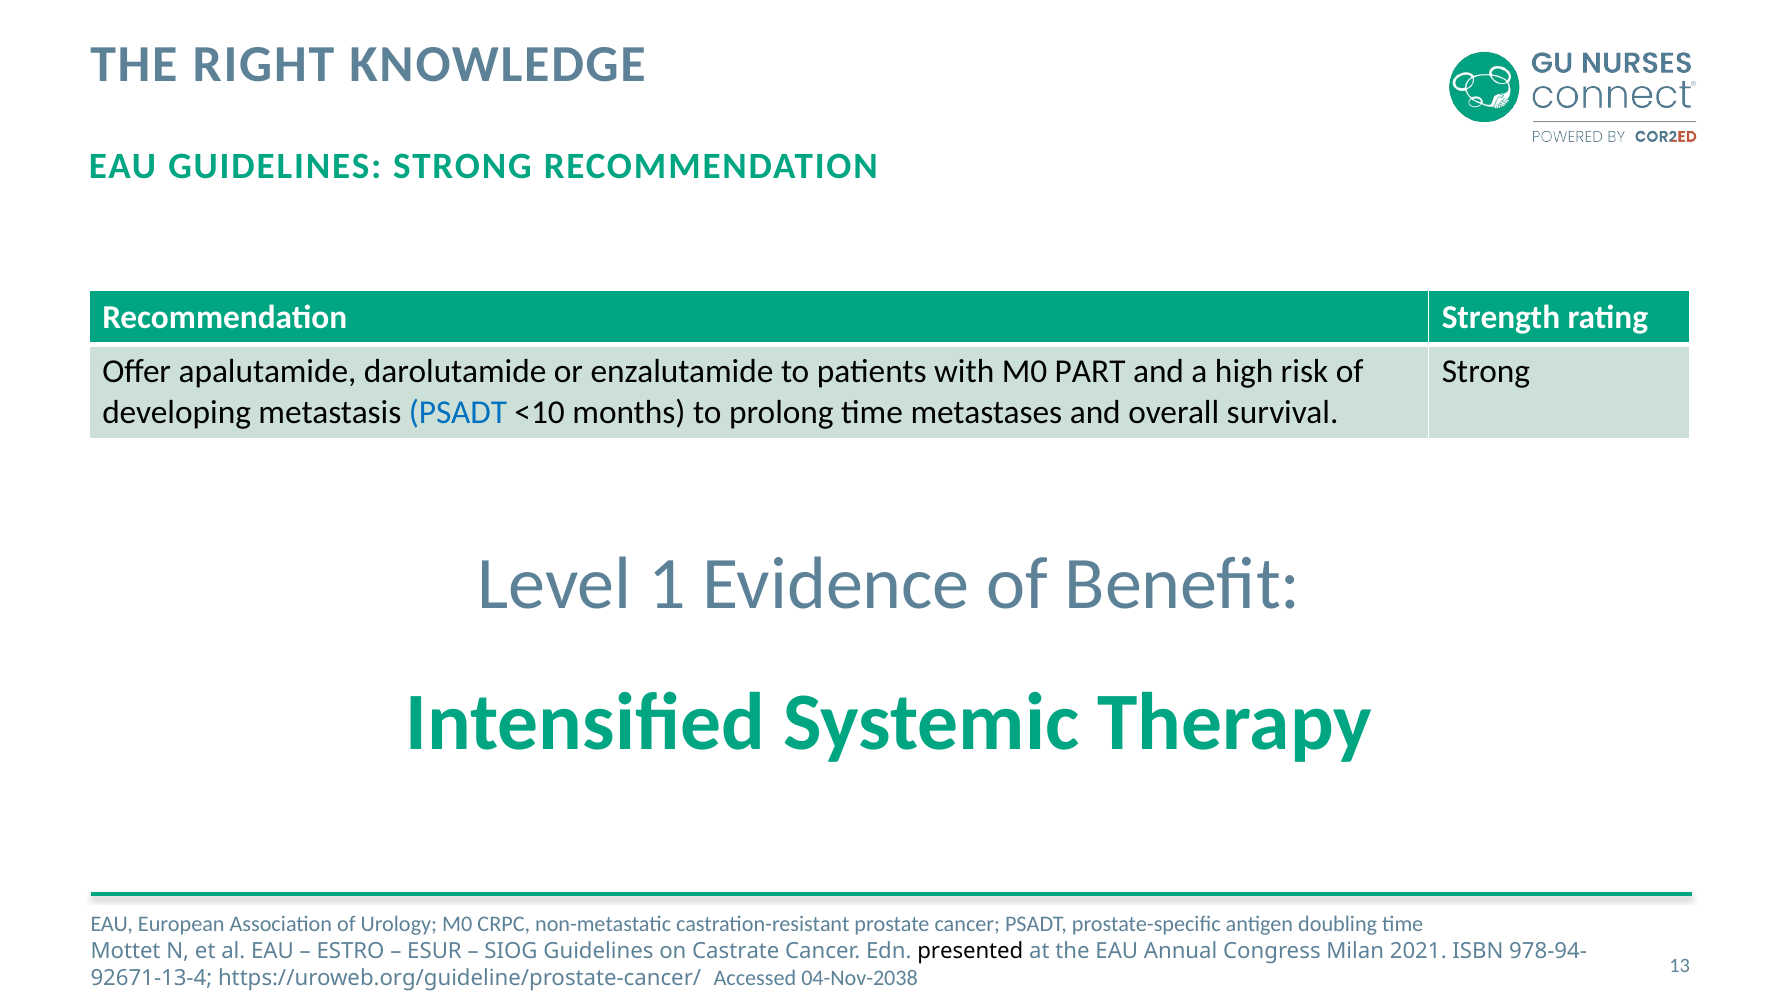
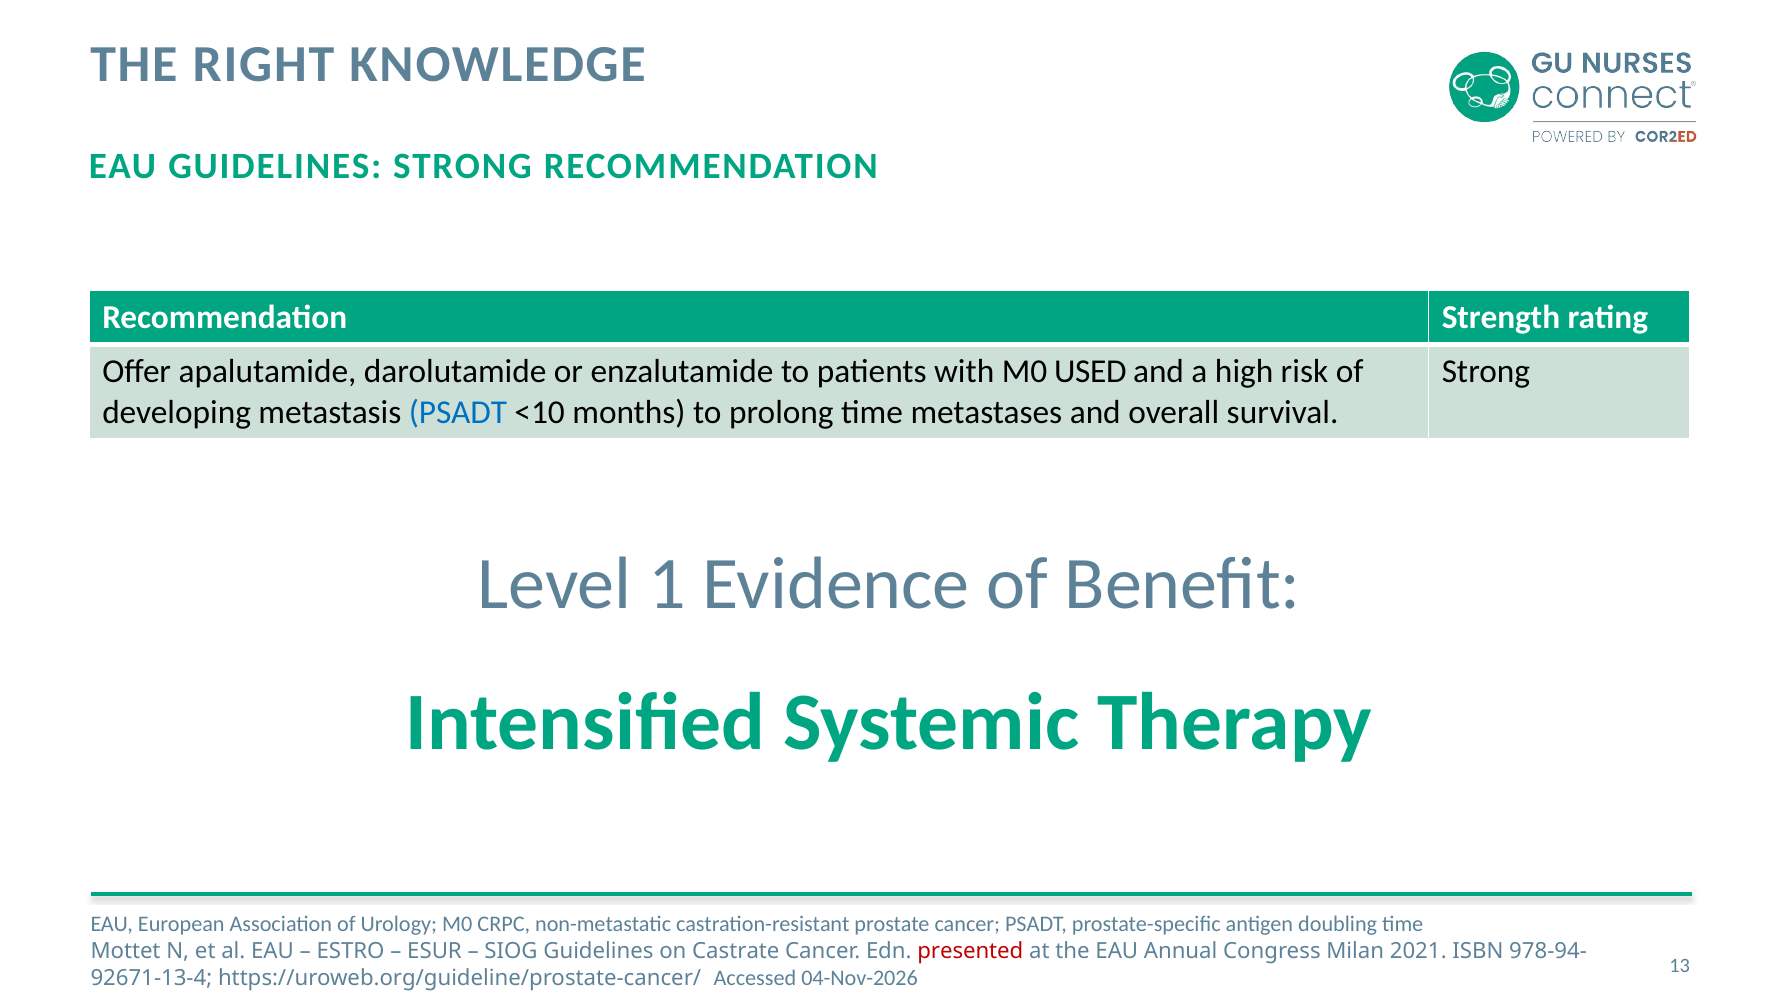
PART: PART -> USED
presented colour: black -> red
04-Nov-2038: 04-Nov-2038 -> 04-Nov-2026
